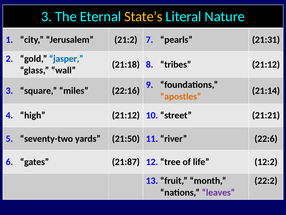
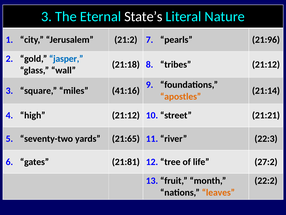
State’s colour: yellow -> white
21:31: 21:31 -> 21:96
22:16: 22:16 -> 41:16
21:50: 21:50 -> 21:65
22:6: 22:6 -> 22:3
21:87: 21:87 -> 21:81
12:2: 12:2 -> 27:2
leaves colour: purple -> orange
